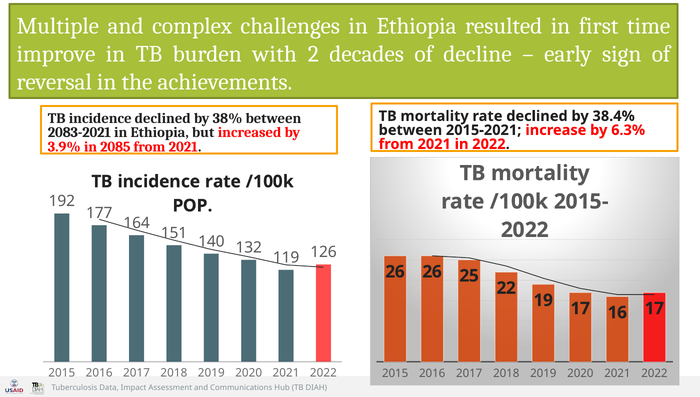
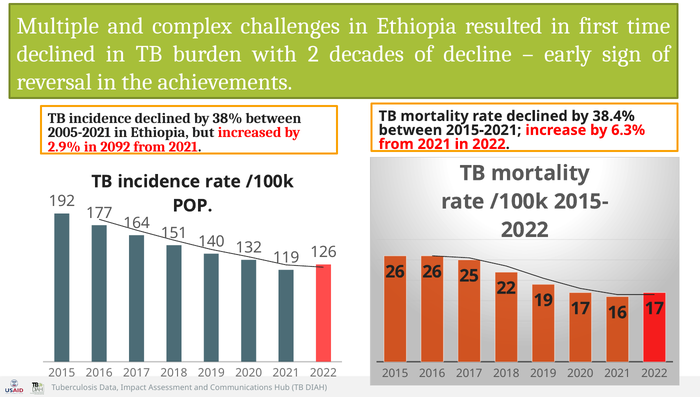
improve at (56, 54): improve -> declined
2083-2021: 2083-2021 -> 2005-2021
3.9%: 3.9% -> 2.9%
2085: 2085 -> 2092
